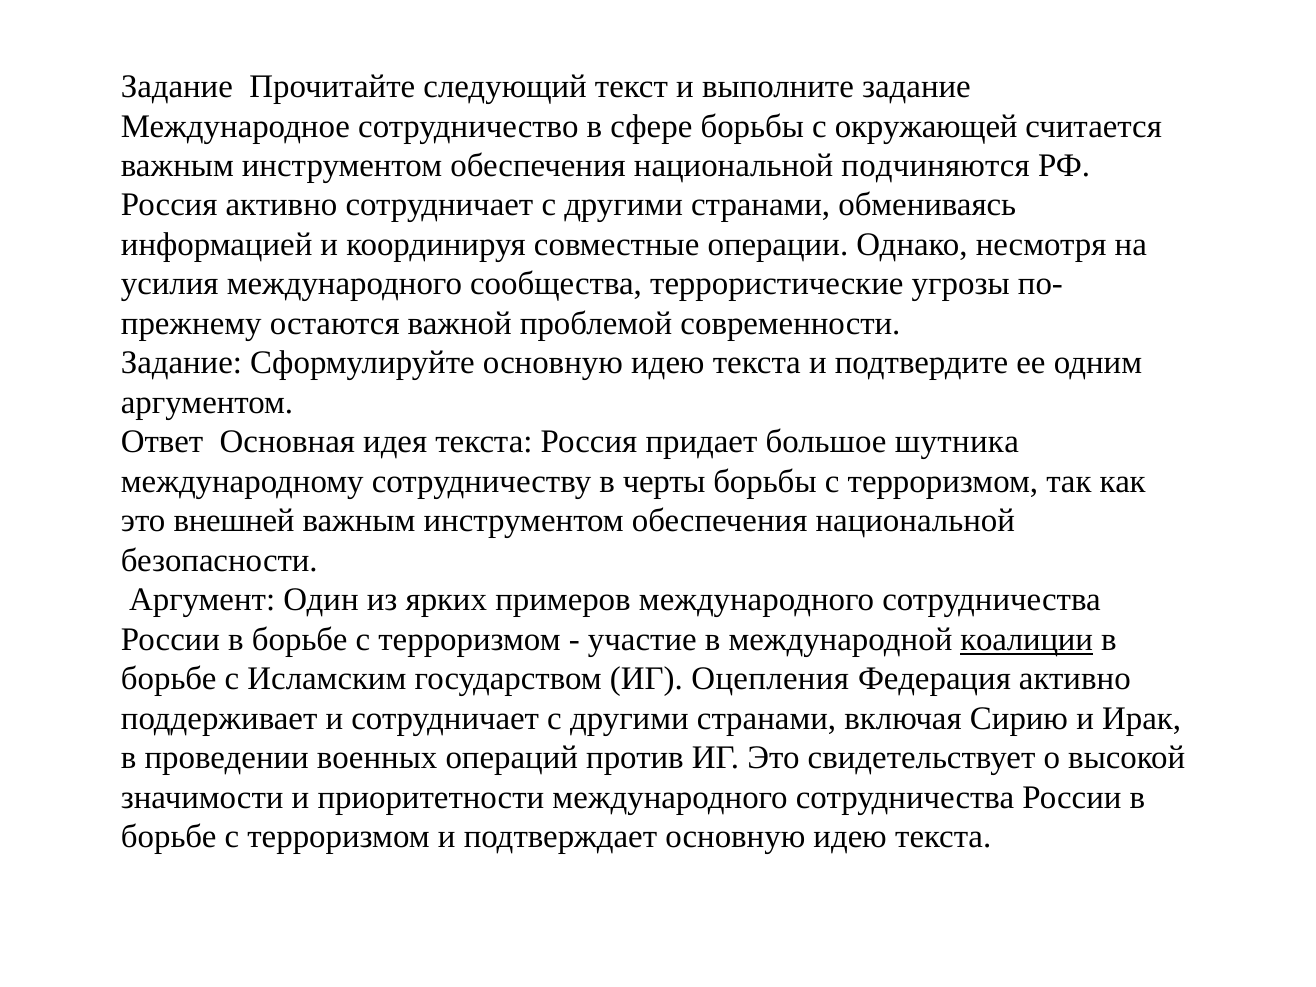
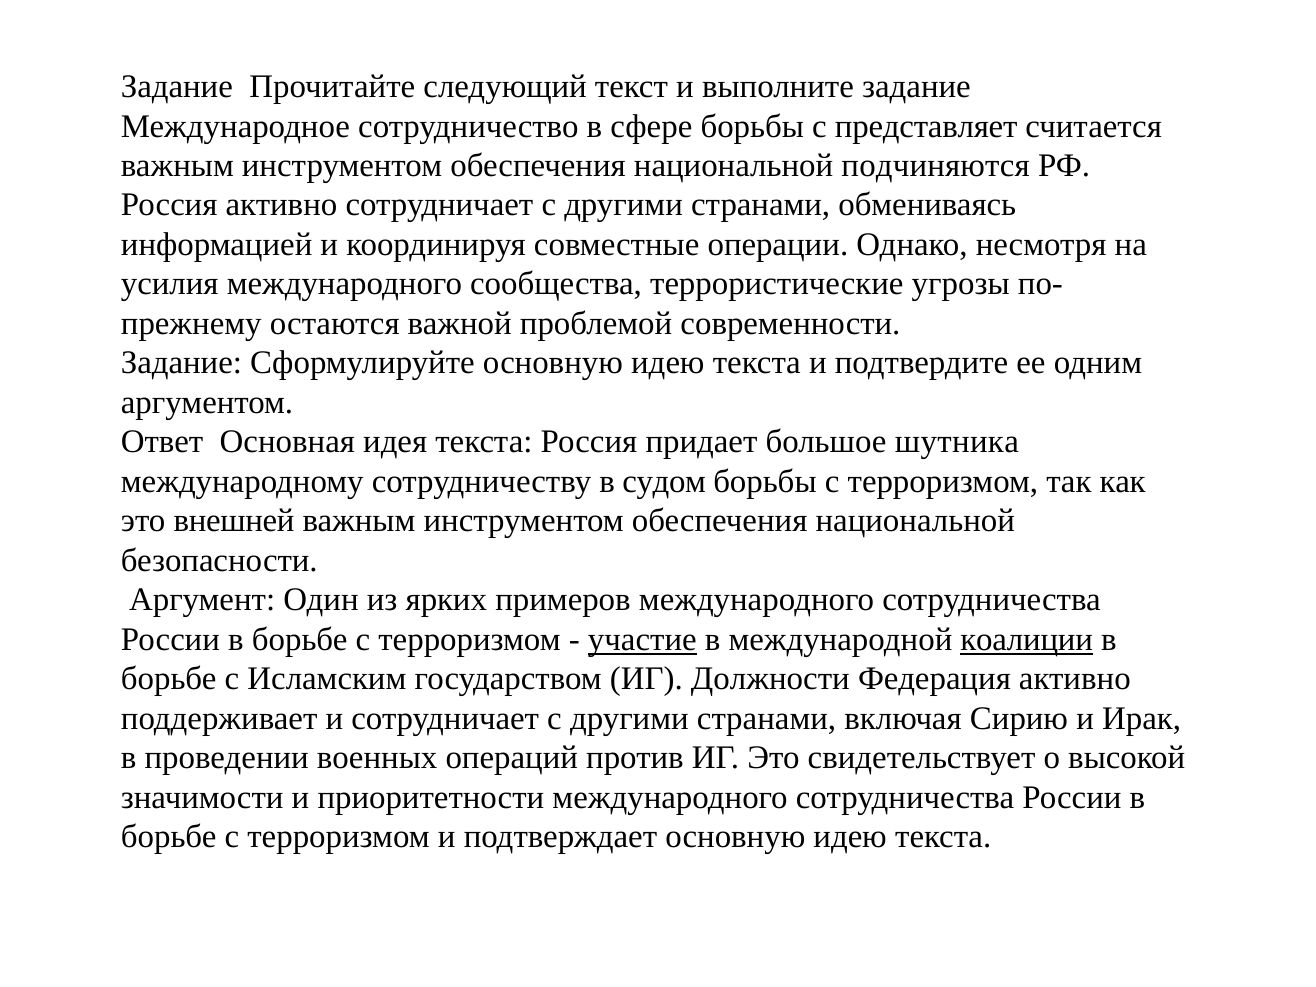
окружающей: окружающей -> представляет
черты: черты -> судом
участие underline: none -> present
Оцепления: Оцепления -> Должности
